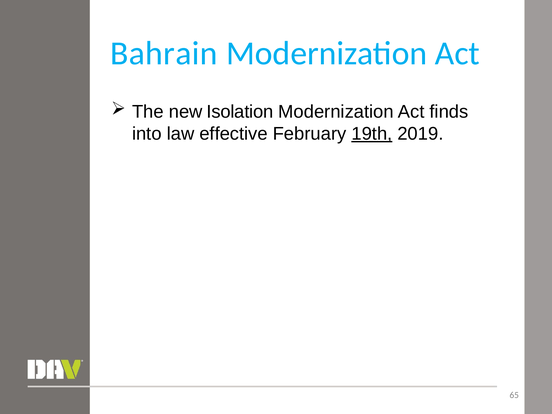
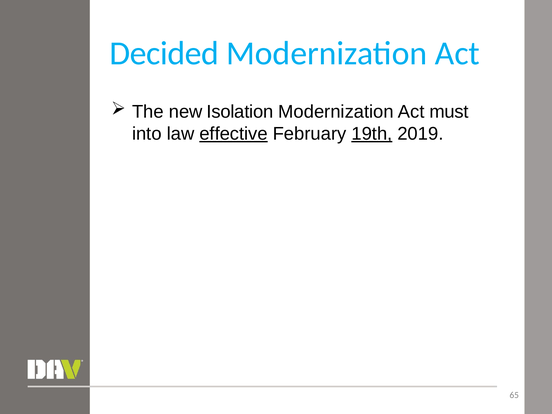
Bahrain: Bahrain -> Decided
finds: finds -> must
effective underline: none -> present
